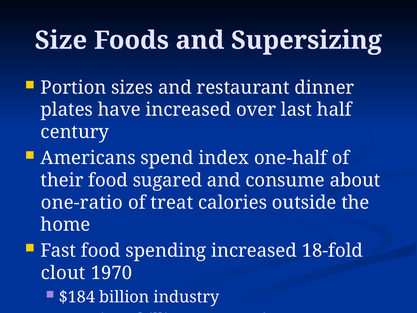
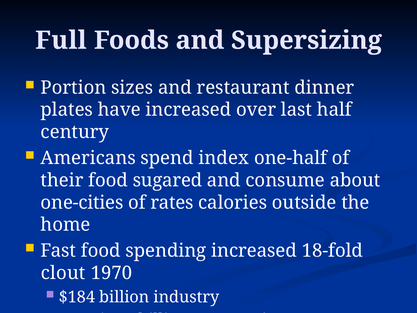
Size: Size -> Full
one-ratio: one-ratio -> one-cities
treat: treat -> rates
